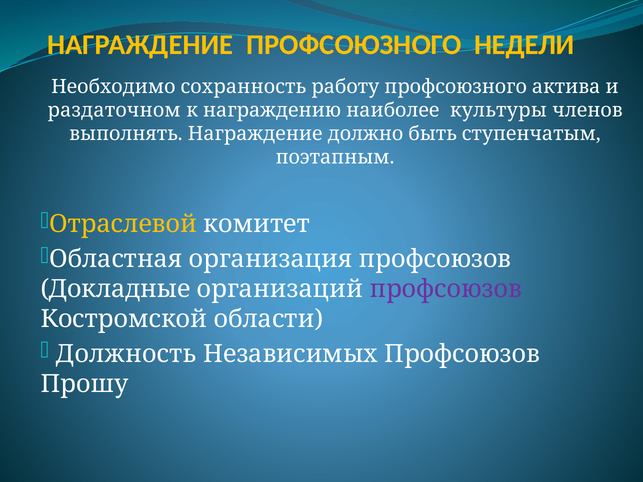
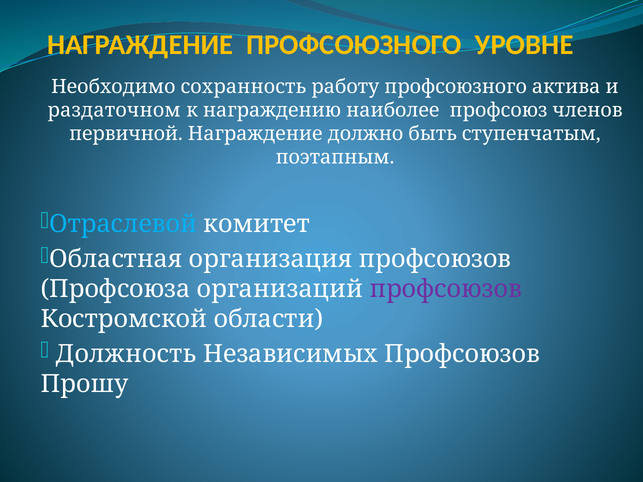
НЕДЕЛИ: НЕДЕЛИ -> УРОВНЕ
культуры: культуры -> профсоюз
выполнять: выполнять -> первичной
Отраслевой colour: yellow -> light blue
Докладные: Докладные -> Профсоюза
